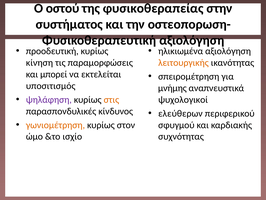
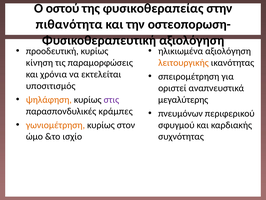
συστήματος: συστήματος -> πιθανότητα
μπορεί: μπορεί -> χρόνια
μνήμης: μνήμης -> οριστεί
ψηλάφηση colour: purple -> orange
στις colour: orange -> purple
ψυχολογικοί: ψυχολογικοί -> μεγαλύτερης
κίνδυνος: κίνδυνος -> κράμπες
ελεύθερων: ελεύθερων -> πνευμόνων
